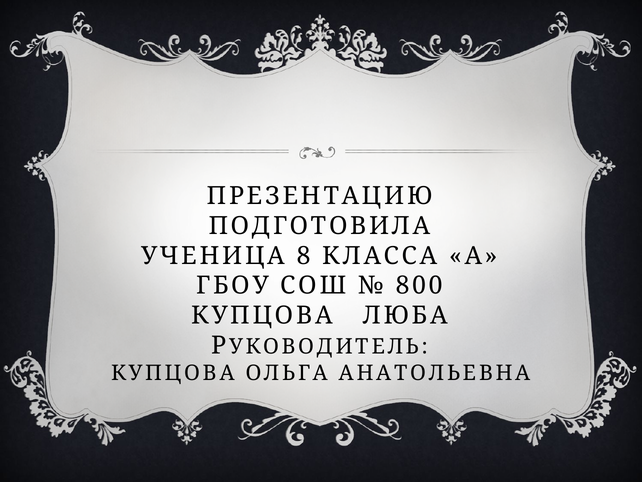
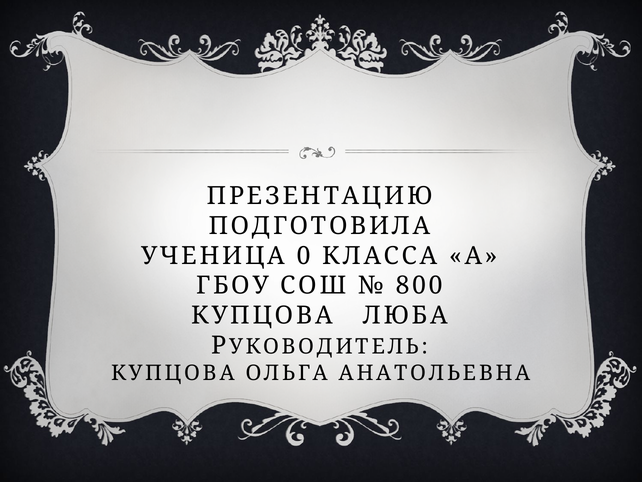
8: 8 -> 0
